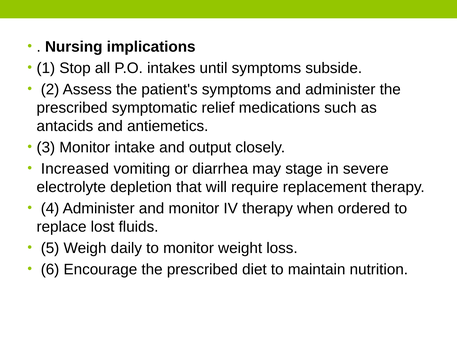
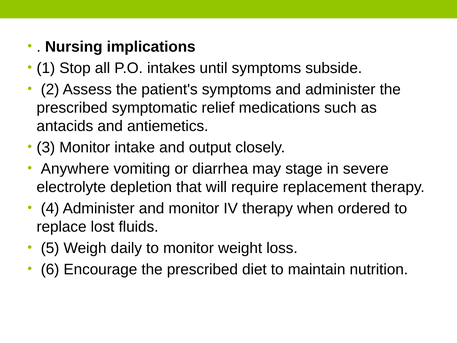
Increased: Increased -> Anywhere
